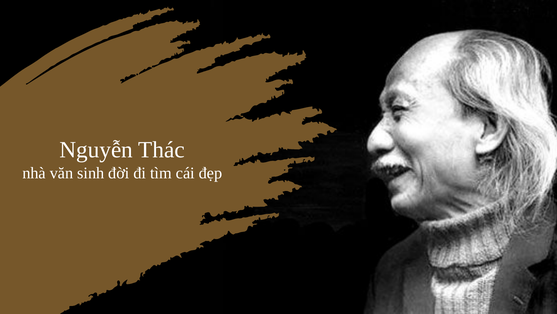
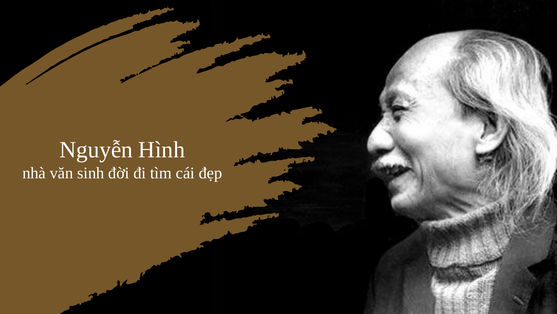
Thác: Thác -> Hình
